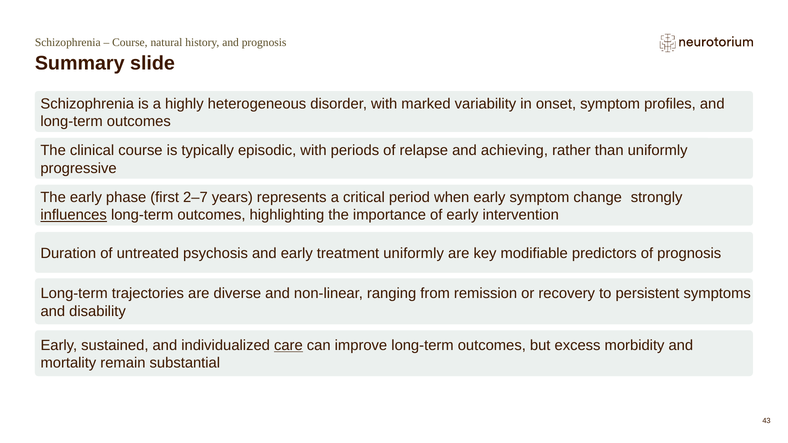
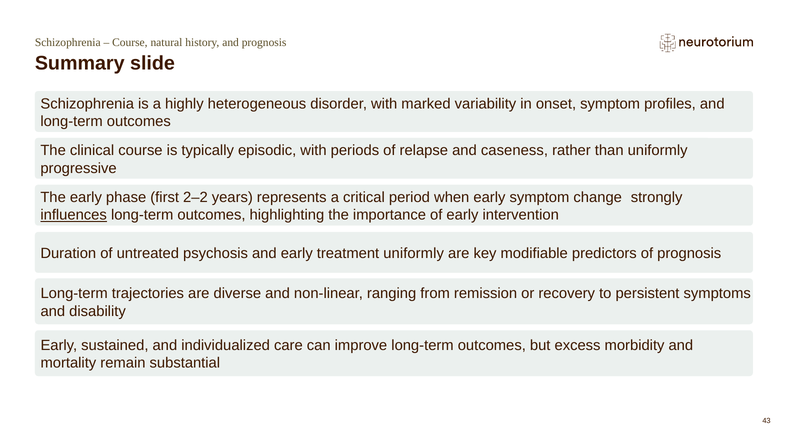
achieving: achieving -> caseness
2–7: 2–7 -> 2–2
care underline: present -> none
